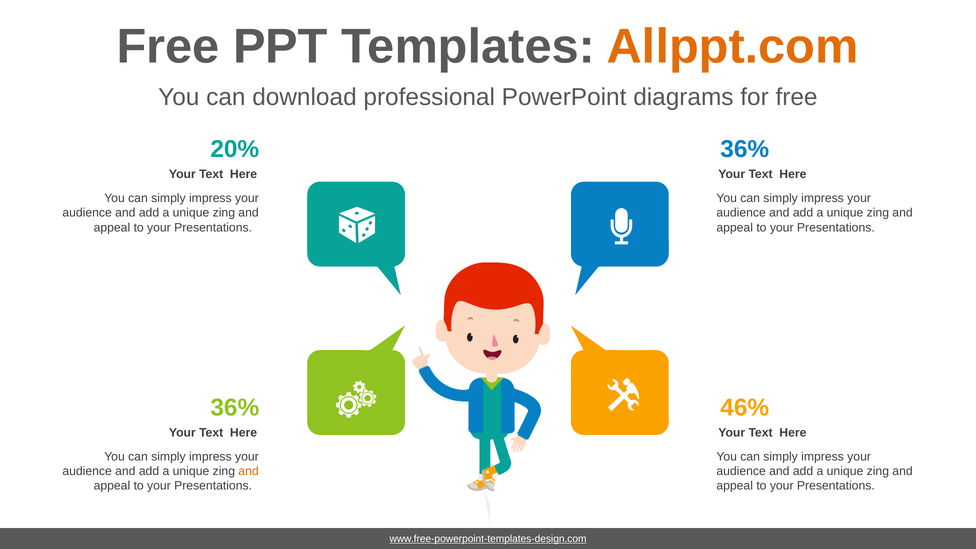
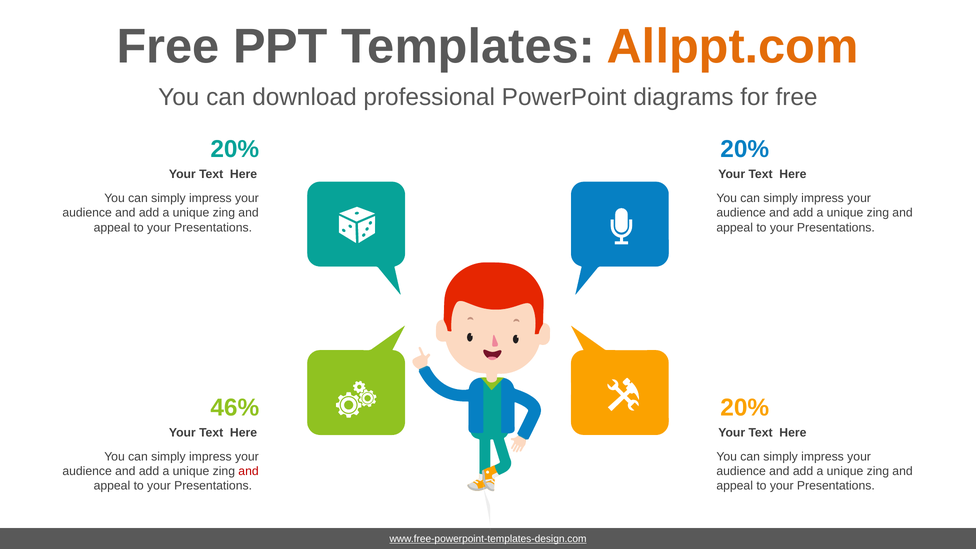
36% at (745, 149): 36% -> 20%
36% at (235, 407): 36% -> 46%
46% at (745, 407): 46% -> 20%
and at (249, 471) colour: orange -> red
